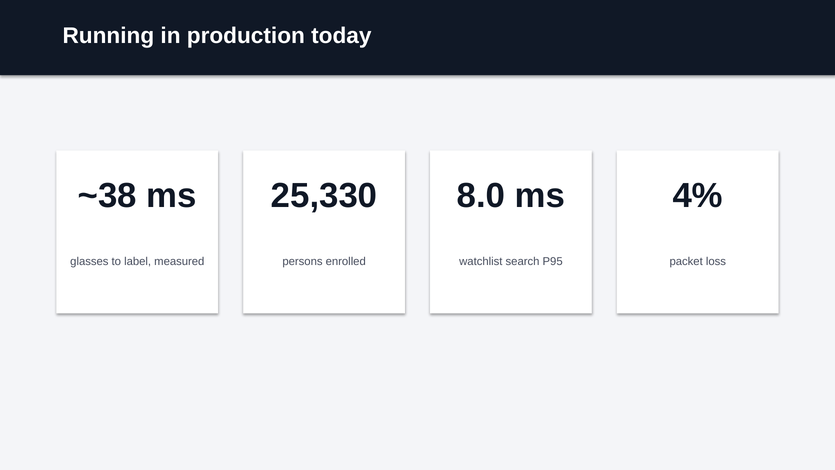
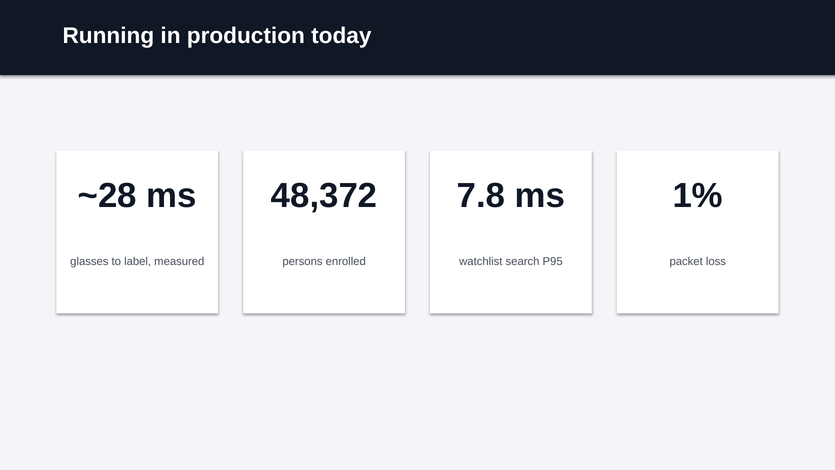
~38: ~38 -> ~28
25,330: 25,330 -> 48,372
8.0: 8.0 -> 7.8
4%: 4% -> 1%
